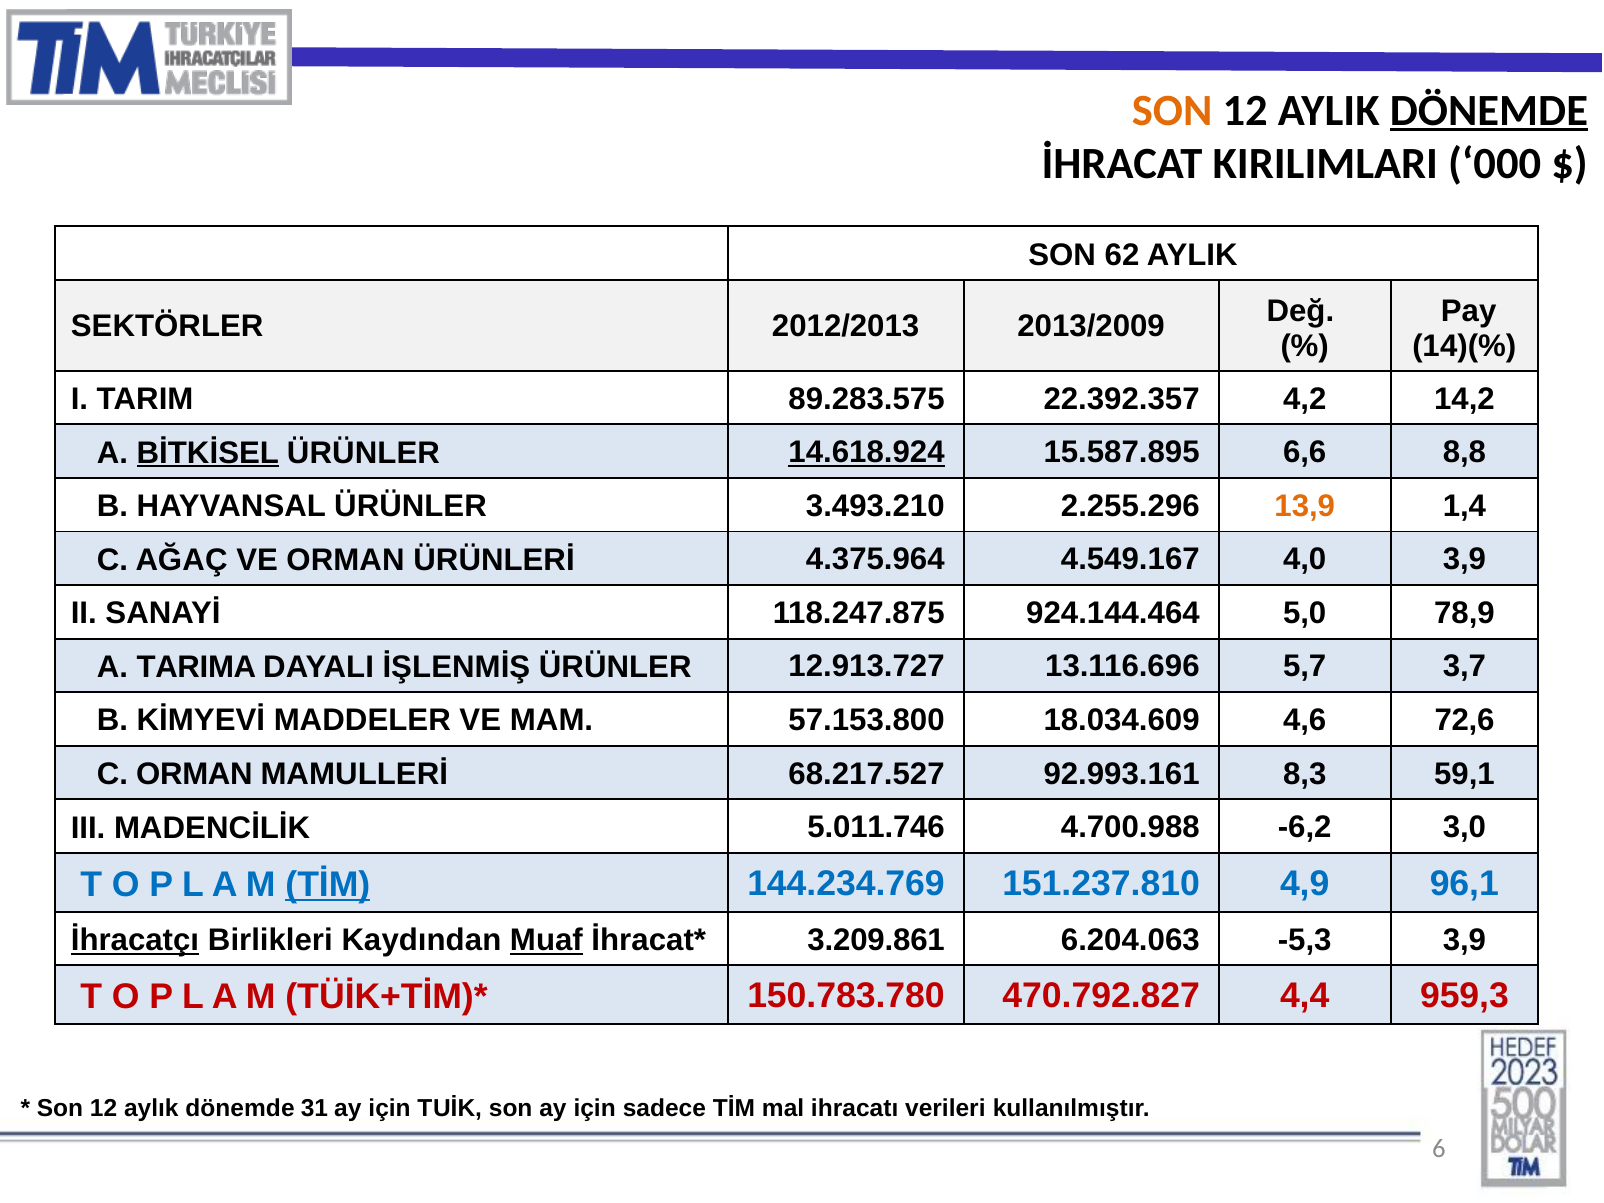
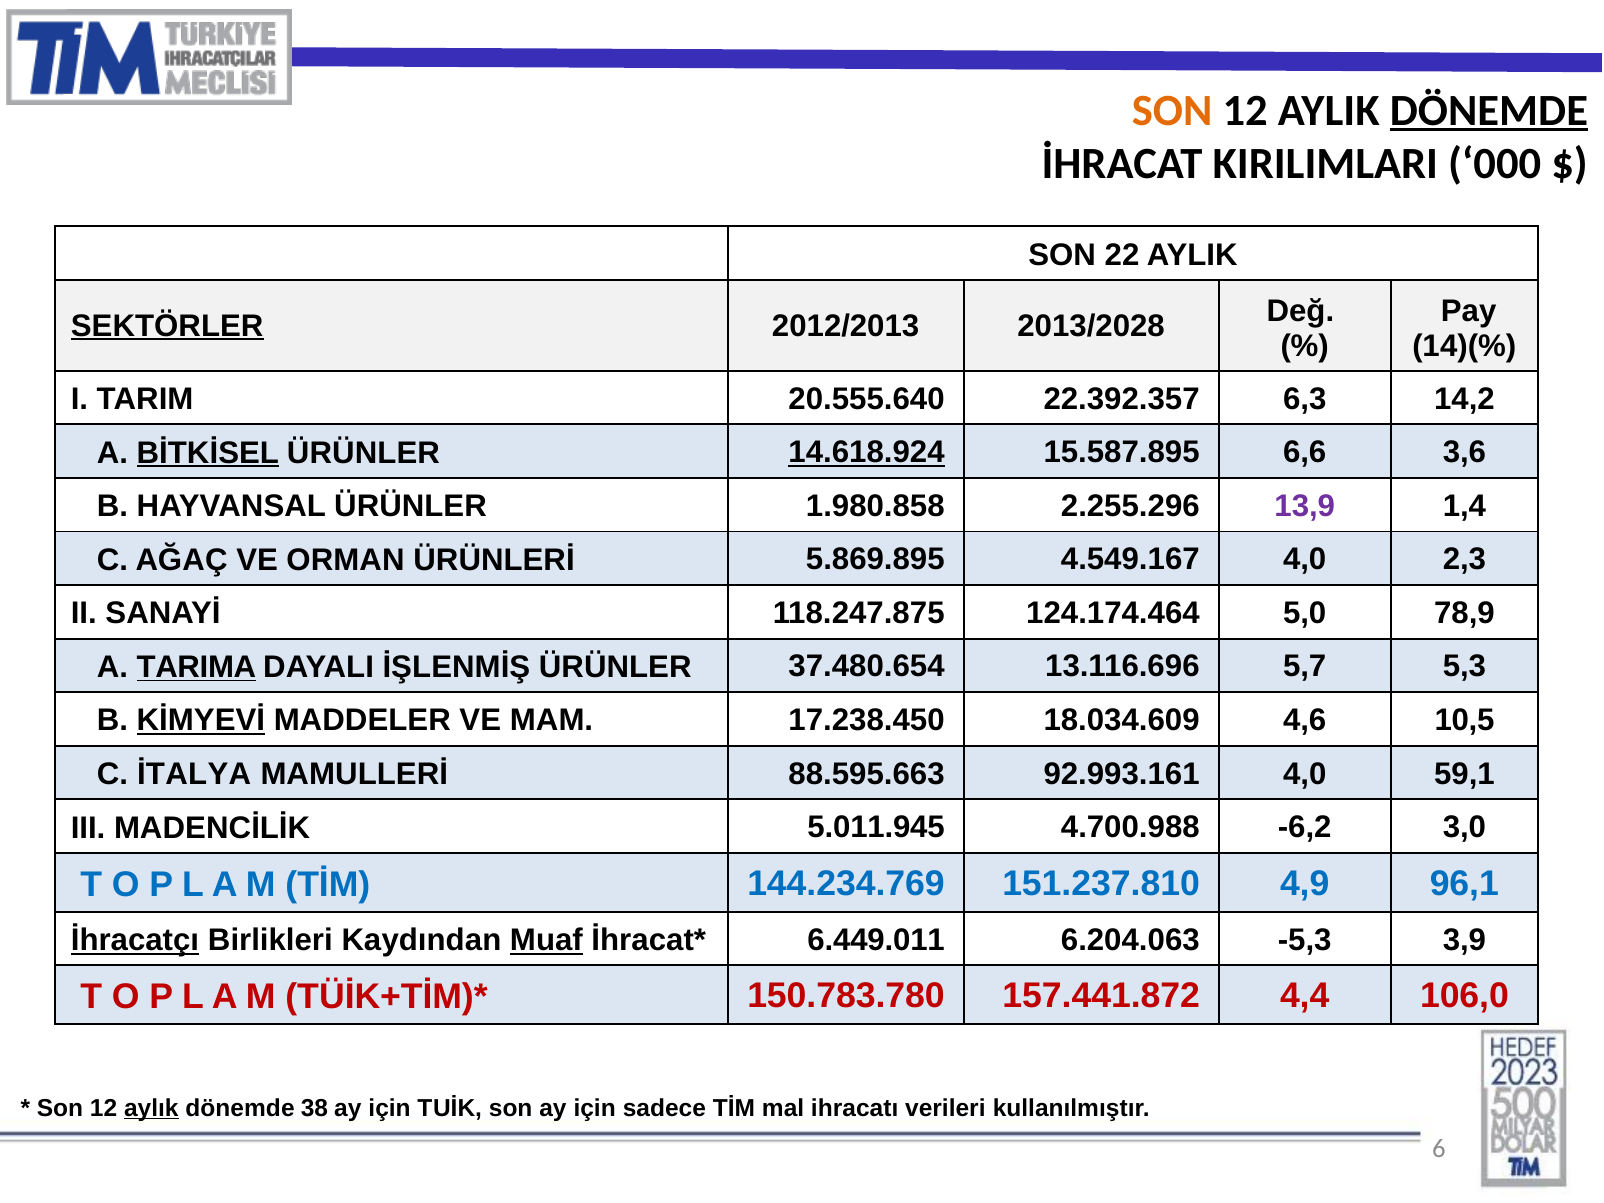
62: 62 -> 22
SEKTÖRLER underline: none -> present
2013/2009: 2013/2009 -> 2013/2028
89.283.575: 89.283.575 -> 20.555.640
4,2: 4,2 -> 6,3
8,8: 8,8 -> 3,6
3.493.210: 3.493.210 -> 1.980.858
13,9 colour: orange -> purple
4.375.964: 4.375.964 -> 5.869.895
4,0 3,9: 3,9 -> 2,3
924.144.464: 924.144.464 -> 124.174.464
TARIMA underline: none -> present
12.913.727: 12.913.727 -> 37.480.654
3,7: 3,7 -> 5,3
KİMYEVİ underline: none -> present
57.153.800: 57.153.800 -> 17.238.450
72,6: 72,6 -> 10,5
C ORMAN: ORMAN -> İTALYA
68.217.527: 68.217.527 -> 88.595.663
92.993.161 8,3: 8,3 -> 4,0
5.011.746: 5.011.746 -> 5.011.945
TİM at (328, 884) underline: present -> none
3.209.861: 3.209.861 -> 6.449.011
470.792.827: 470.792.827 -> 157.441.872
959,3: 959,3 -> 106,0
aylık underline: none -> present
31: 31 -> 38
